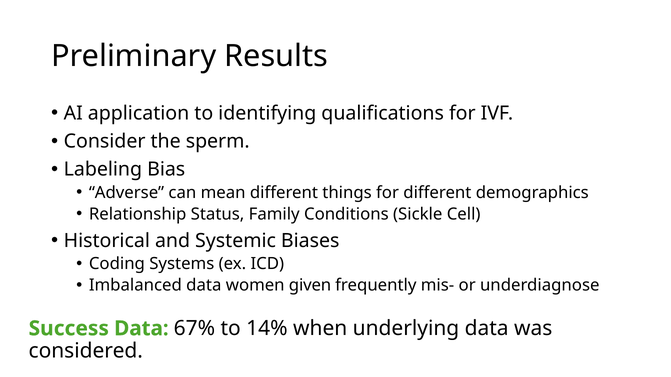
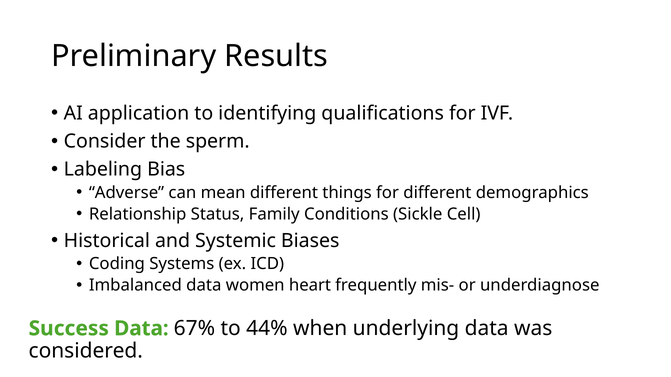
given: given -> heart
14%: 14% -> 44%
